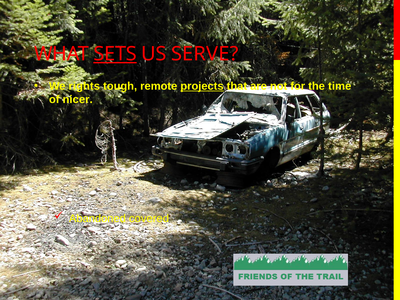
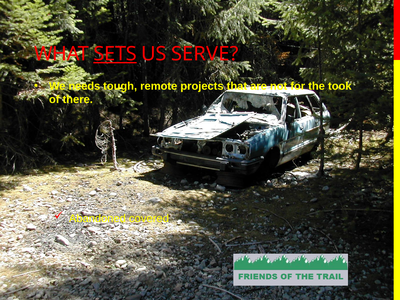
rights: rights -> needs
projects underline: present -> none
time: time -> took
nicer: nicer -> there
